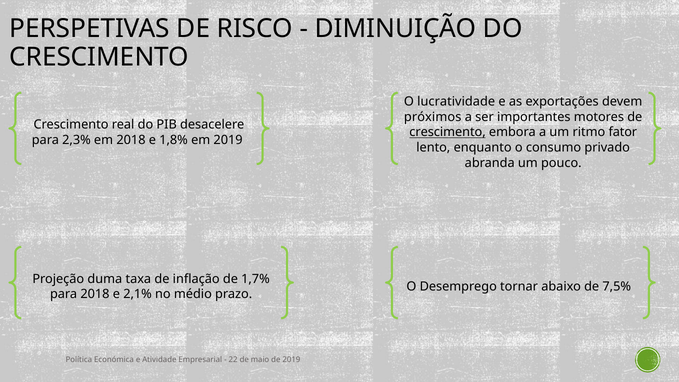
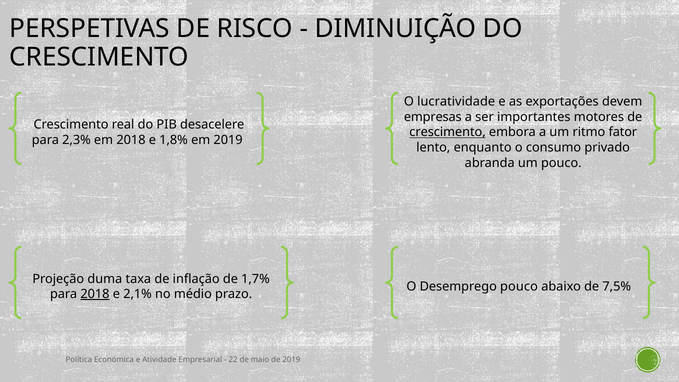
próximos: próximos -> empresas
Desemprego tornar: tornar -> pouco
2018 at (95, 294) underline: none -> present
